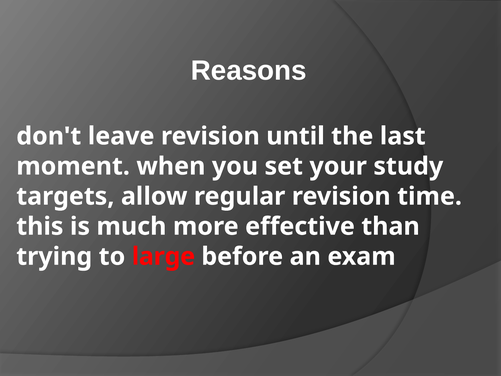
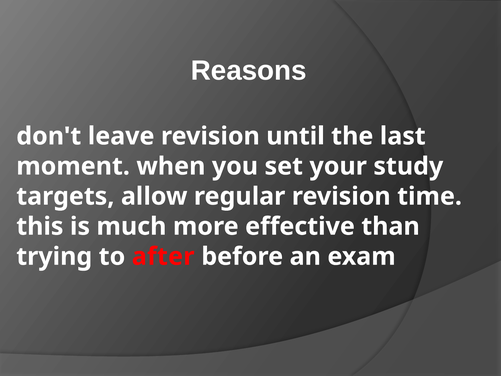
large: large -> after
